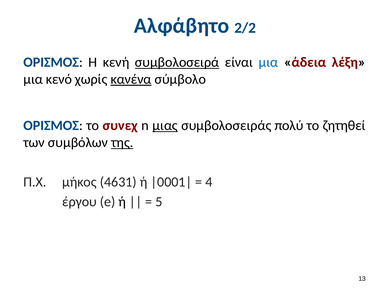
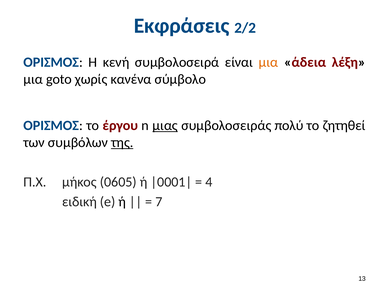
Αλφάβητο: Αλφάβητο -> Εκφράσεις
συμβολοσειρά underline: present -> none
μια at (268, 62) colour: blue -> orange
κενό: κενό -> goto
κανένα underline: present -> none
συνεχ: συνεχ -> έργου
4631: 4631 -> 0605
έργου: έργου -> ειδική
5: 5 -> 7
